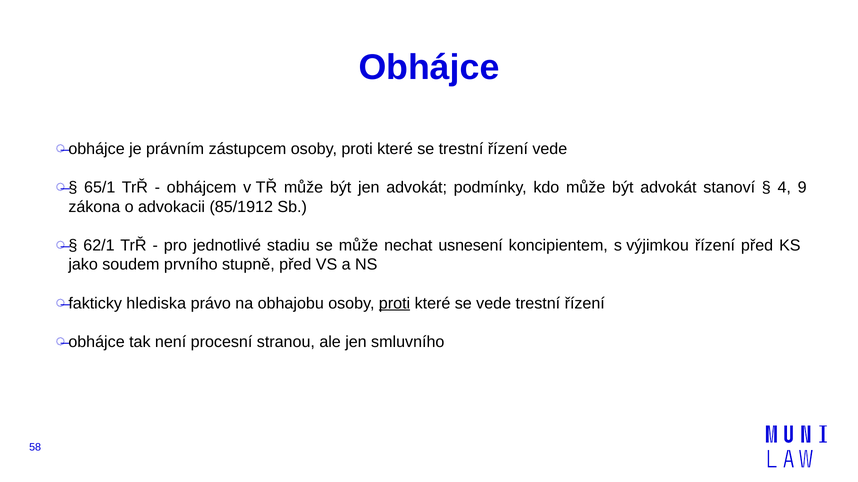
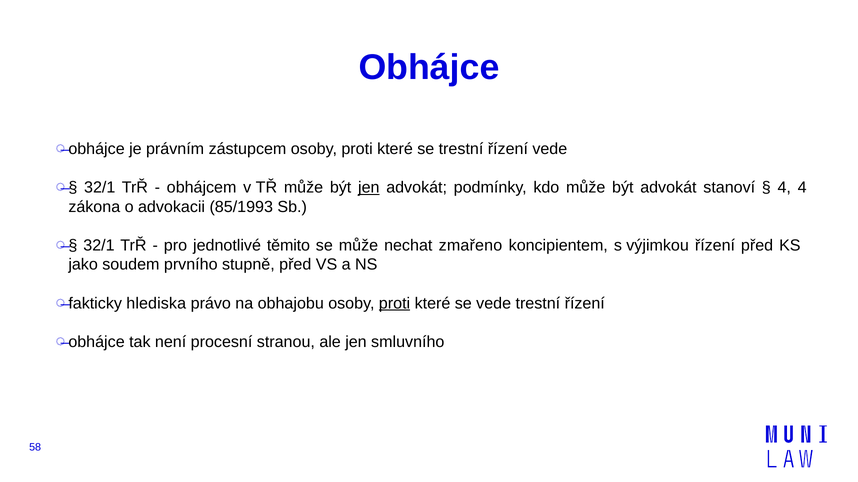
65/1 at (100, 188): 65/1 -> 32/1
jen at (369, 188) underline: none -> present
4 9: 9 -> 4
85/1912: 85/1912 -> 85/1993
62/1 at (99, 246): 62/1 -> 32/1
stadiu: stadiu -> těmito
usnesení: usnesení -> zmařeno
